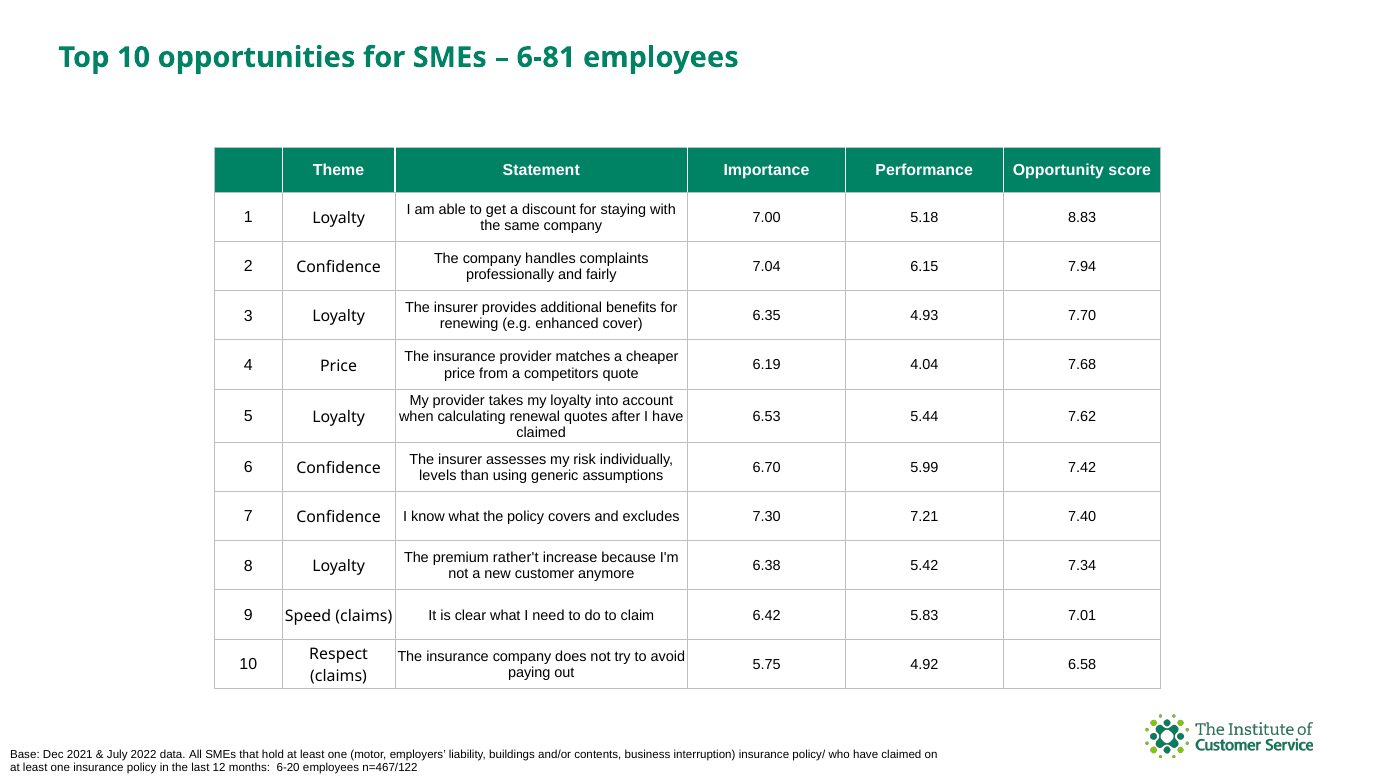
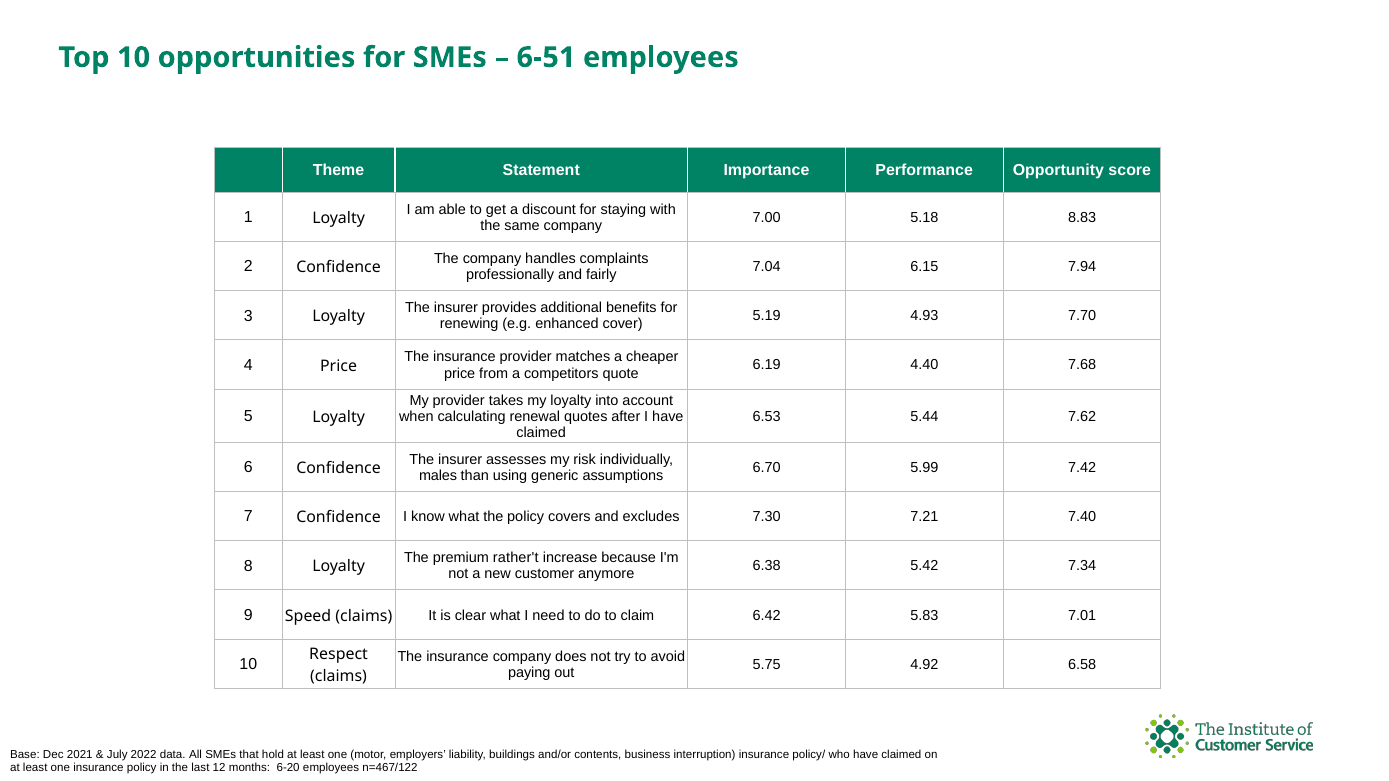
6-81: 6-81 -> 6-51
6.35: 6.35 -> 5.19
4.04: 4.04 -> 4.40
levels: levels -> males
